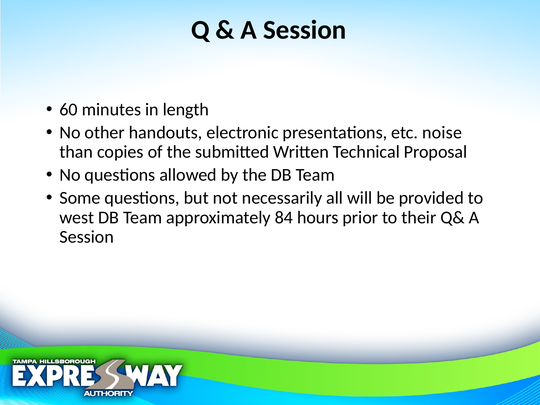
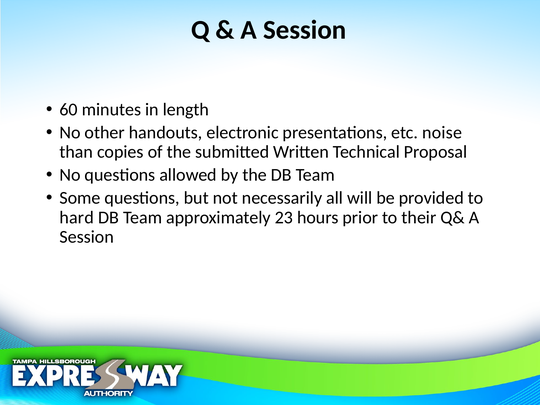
west: west -> hard
84: 84 -> 23
